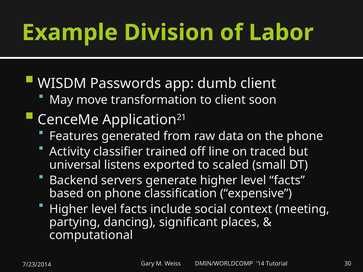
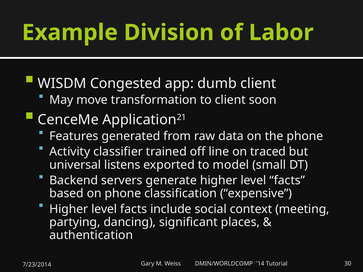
Passwords: Passwords -> Congested
scaled: scaled -> model
computational: computational -> authentication
